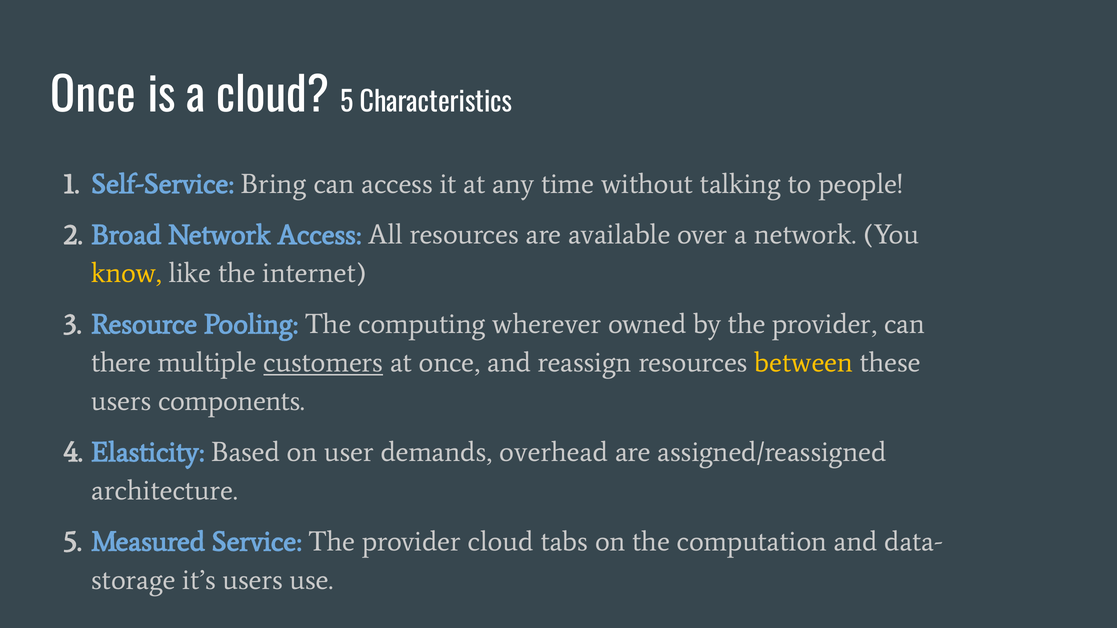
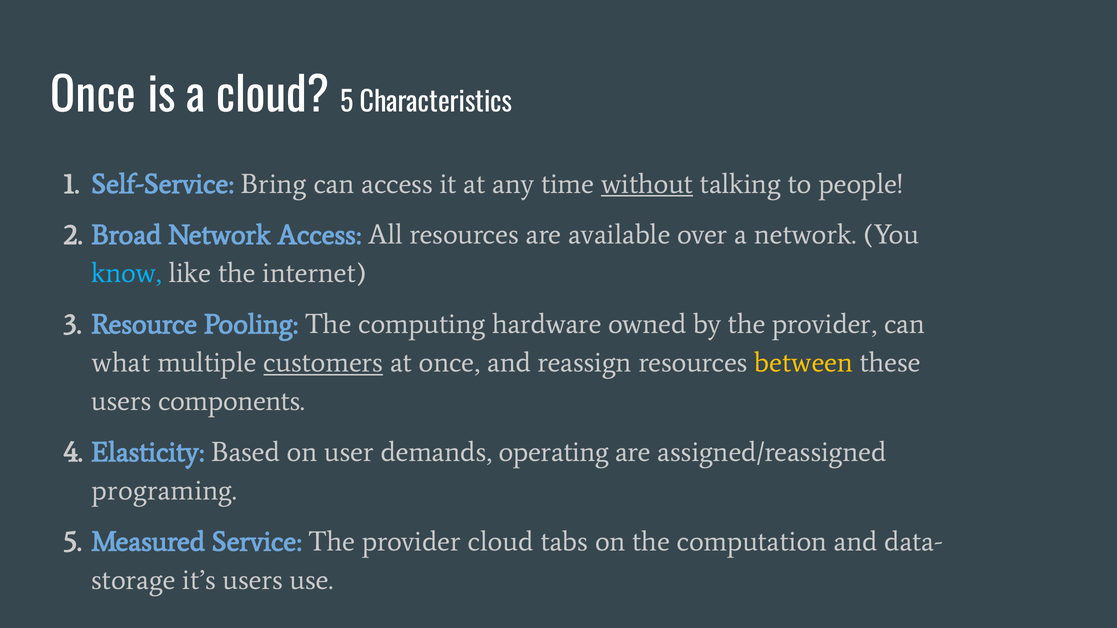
without underline: none -> present
know colour: yellow -> light blue
wherever: wherever -> hardware
there: there -> what
overhead: overhead -> operating
architecture: architecture -> programing
